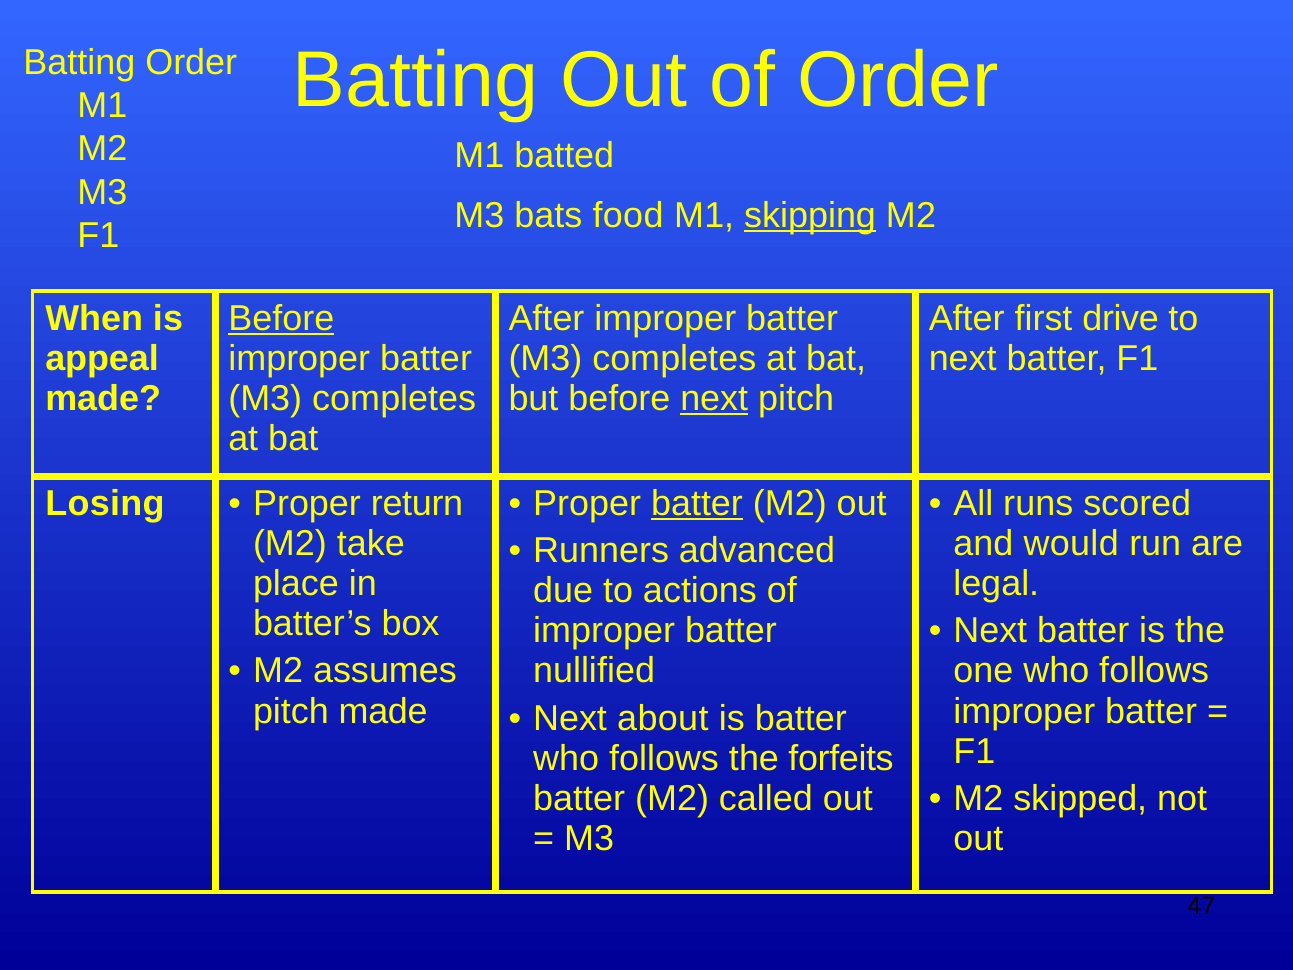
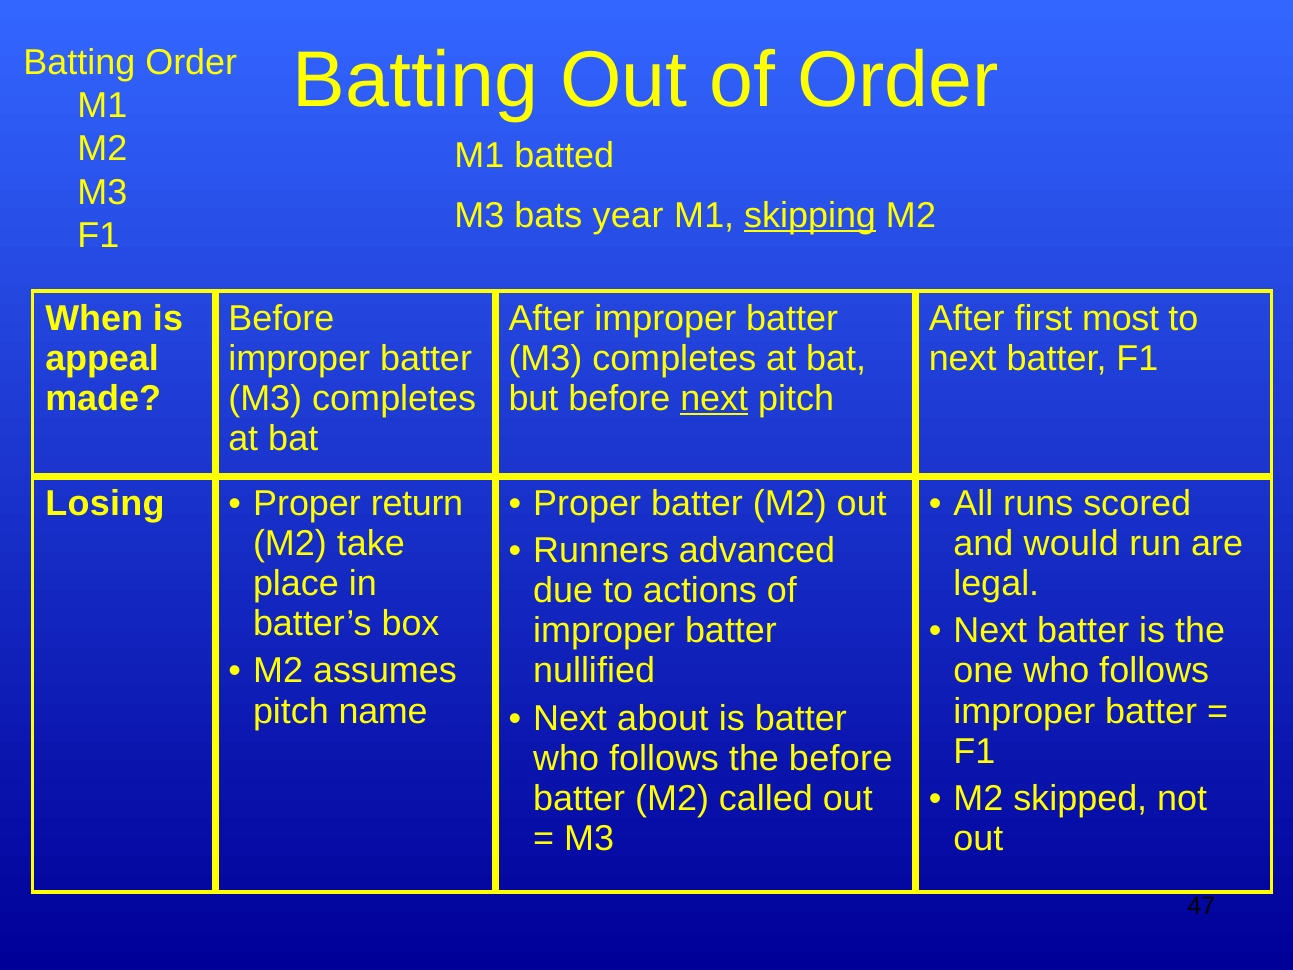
food: food -> year
Before at (281, 318) underline: present -> none
drive: drive -> most
batter at (697, 504) underline: present -> none
pitch made: made -> name
the forfeits: forfeits -> before
